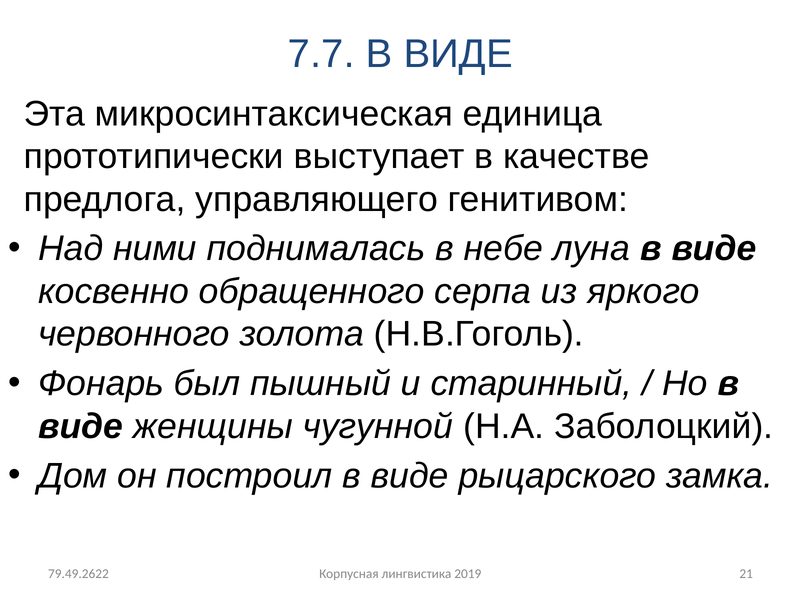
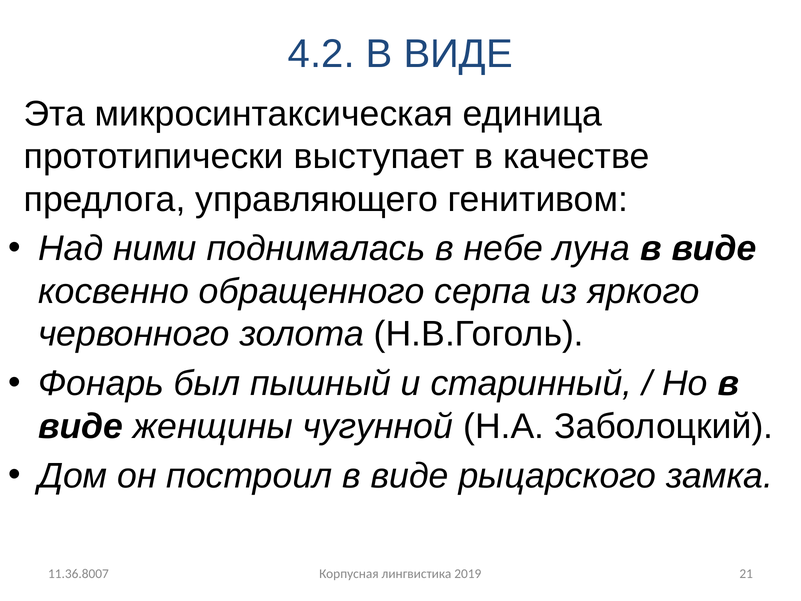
7.7: 7.7 -> 4.2
79.49.2622: 79.49.2622 -> 11.36.8007
